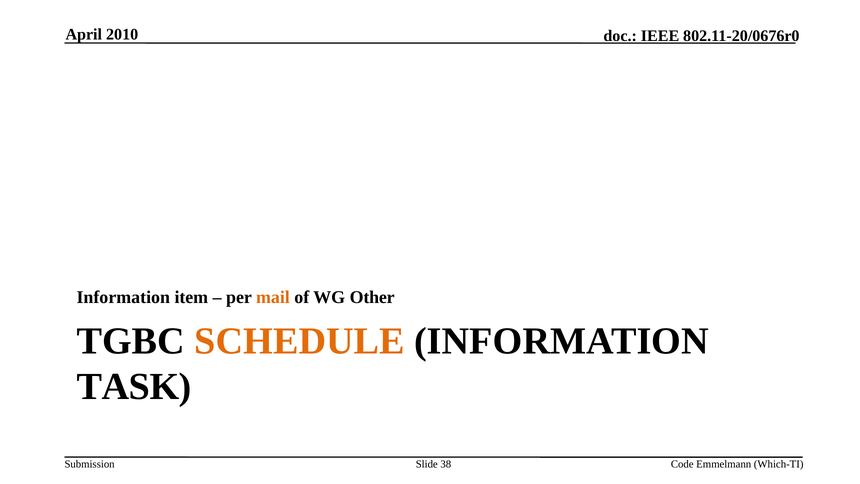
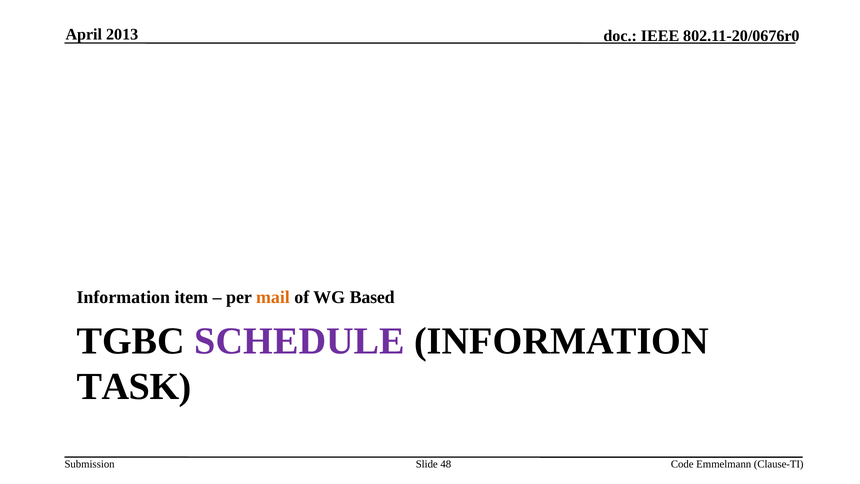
2010: 2010 -> 2013
Other: Other -> Based
SCHEDULE colour: orange -> purple
38: 38 -> 48
Which-TI: Which-TI -> Clause-TI
